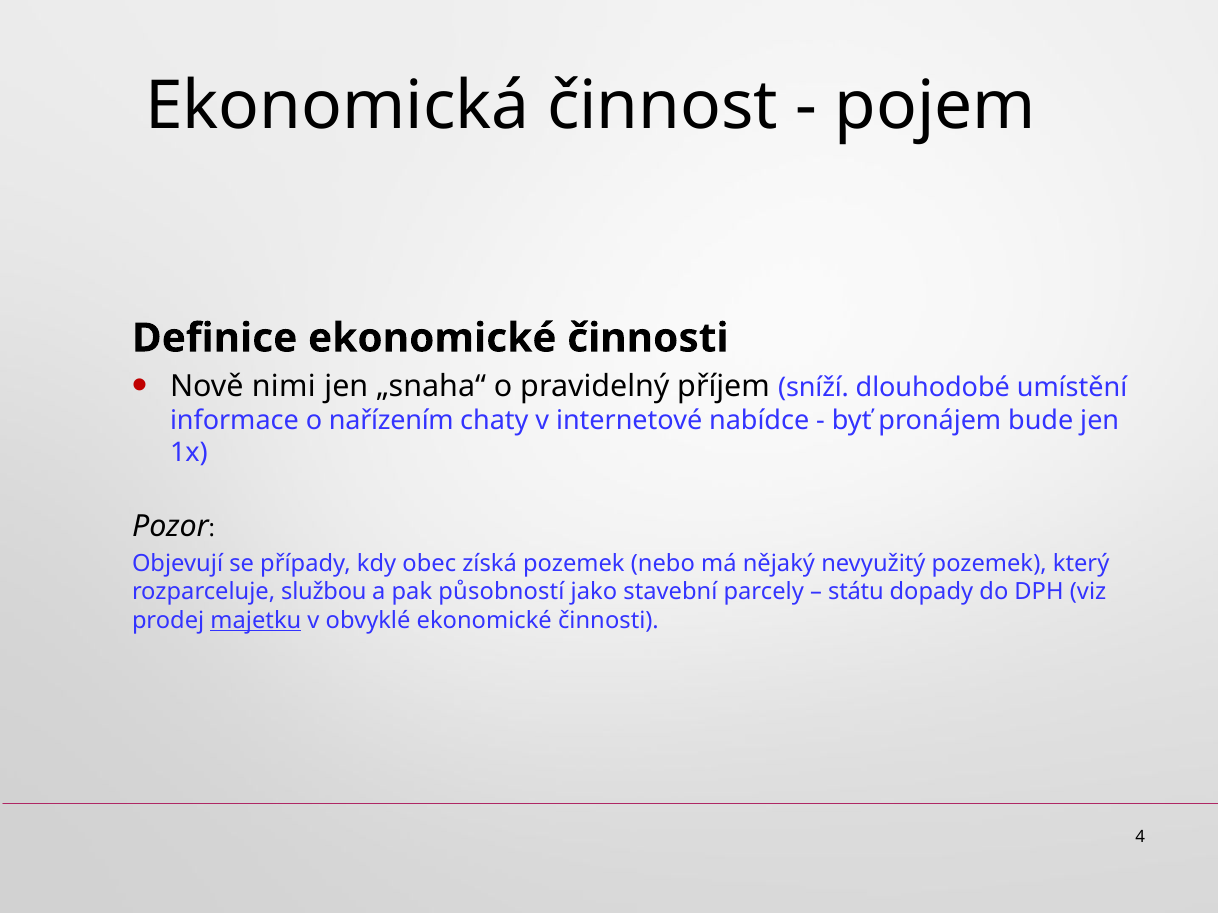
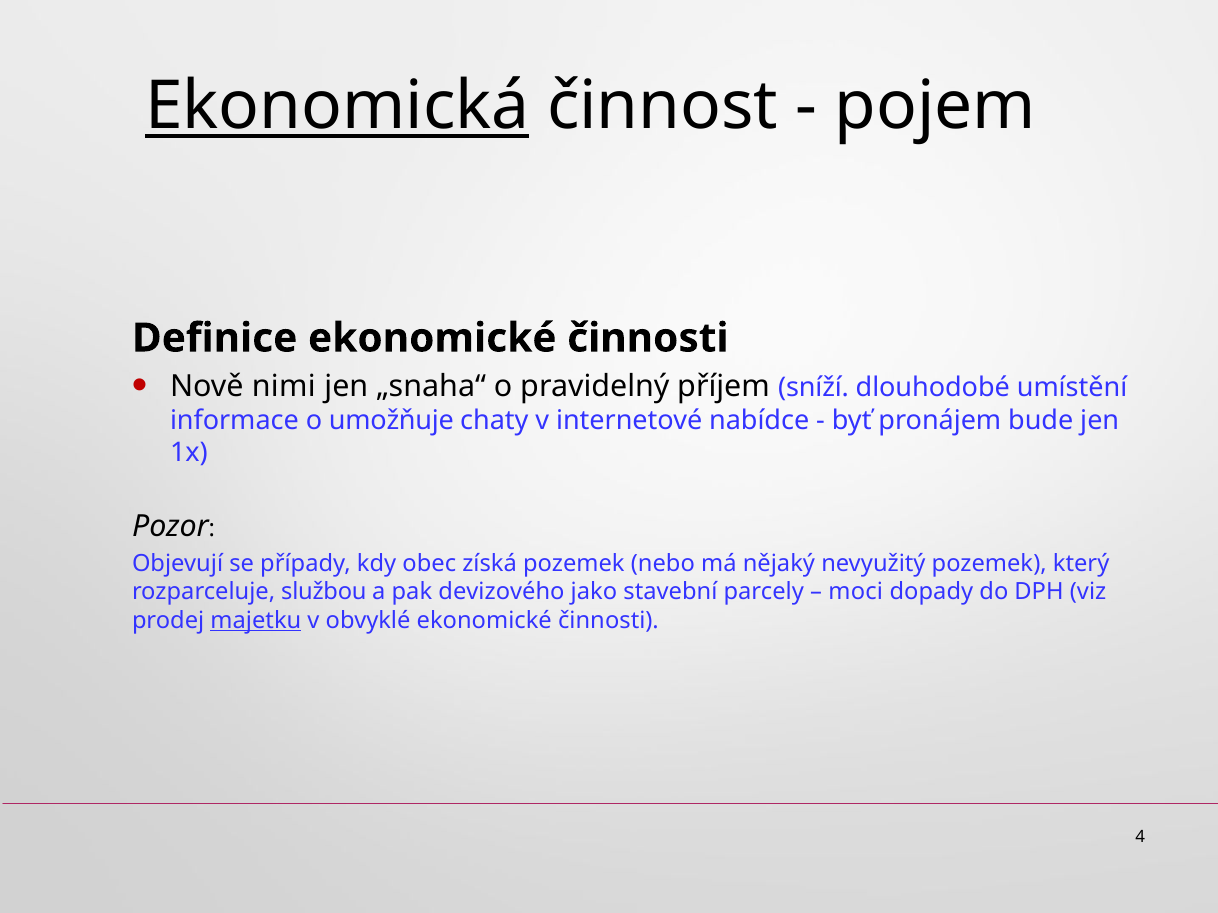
Ekonomická underline: none -> present
nařízením: nařízením -> umožňuje
působností: působností -> devizového
státu: státu -> moci
